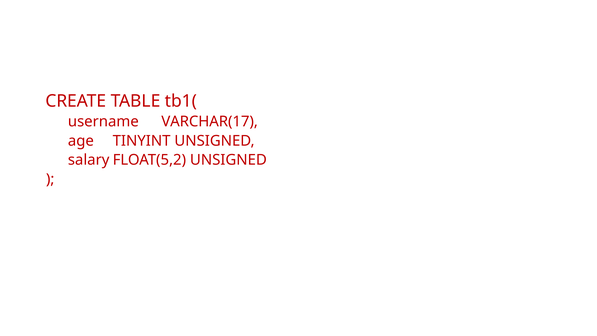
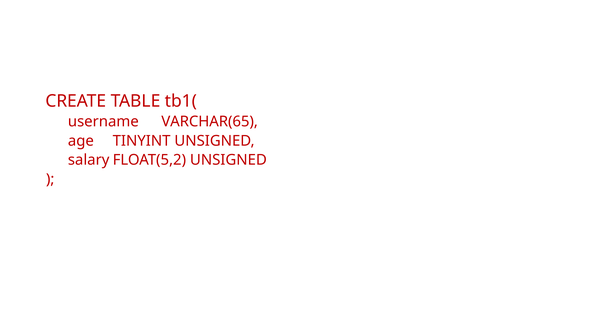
VARCHAR(17: VARCHAR(17 -> VARCHAR(65
